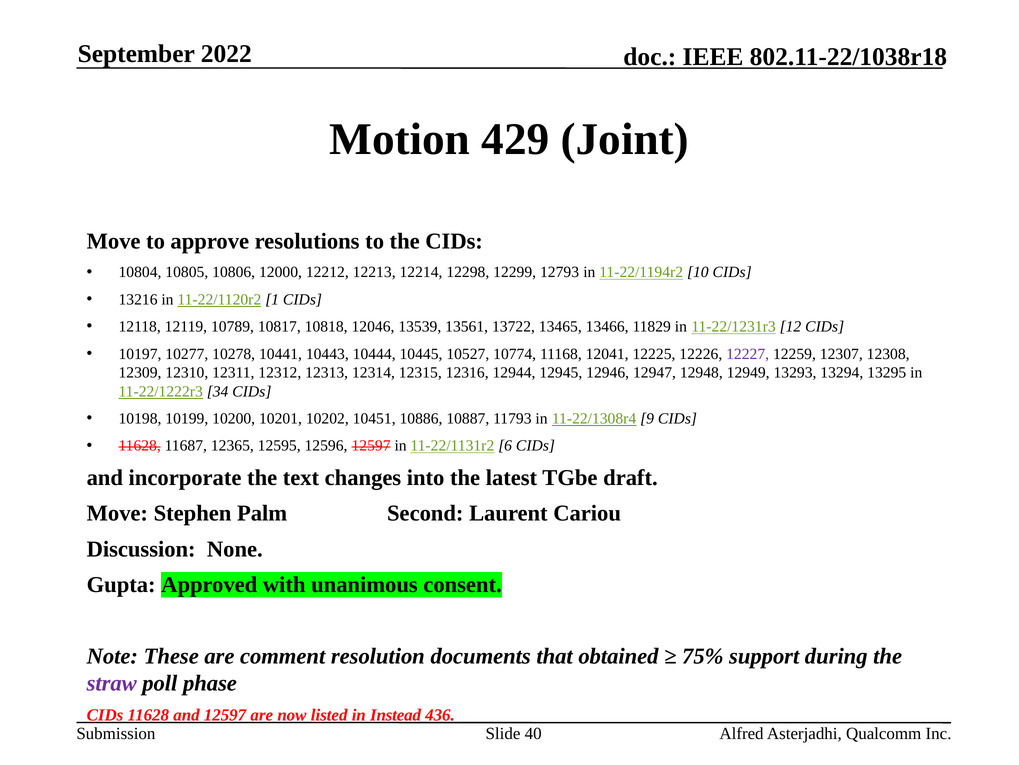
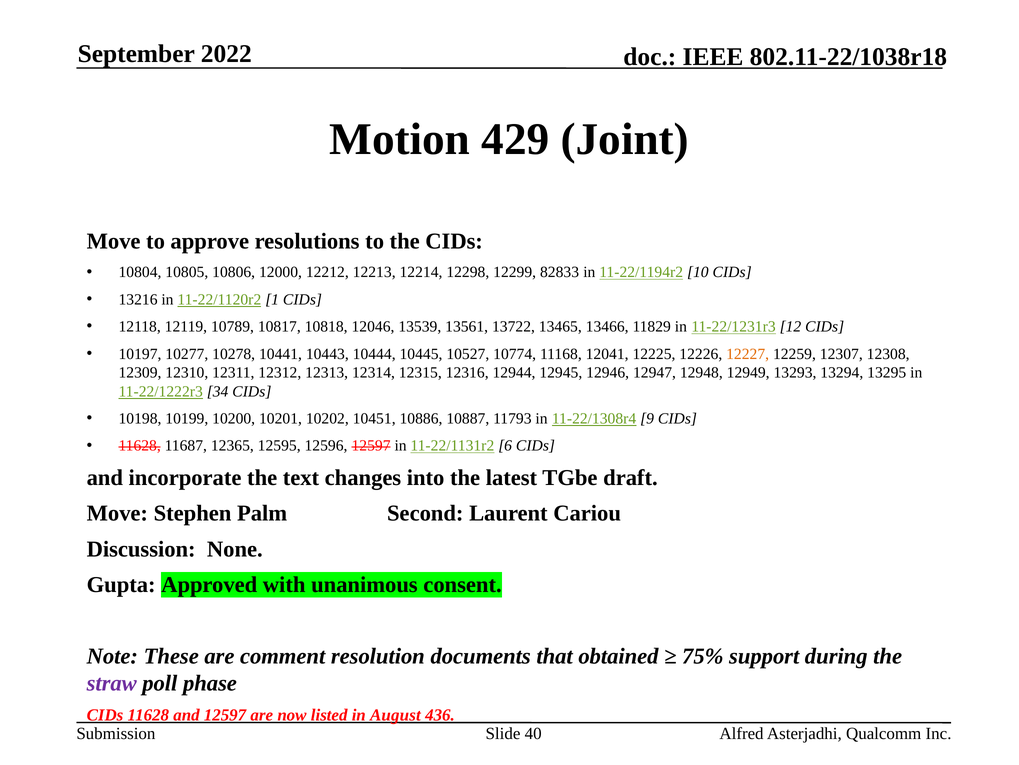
12793: 12793 -> 82833
12227 colour: purple -> orange
Instead: Instead -> August
